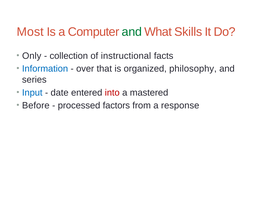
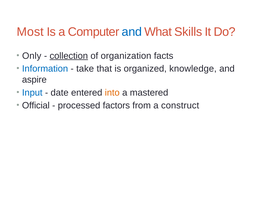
and at (132, 32) colour: green -> blue
collection underline: none -> present
instructional: instructional -> organization
over: over -> take
philosophy: philosophy -> knowledge
series: series -> aspire
into at (112, 93) colour: red -> orange
Before: Before -> Official
response: response -> construct
